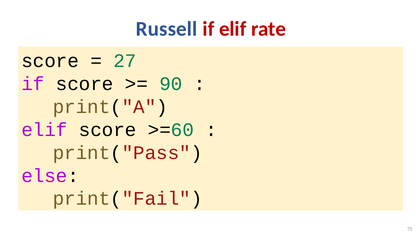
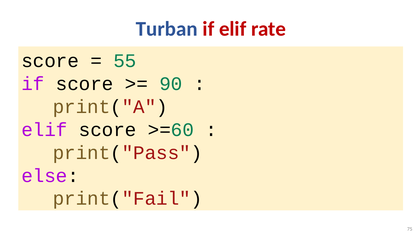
Russell: Russell -> Turban
27: 27 -> 55
